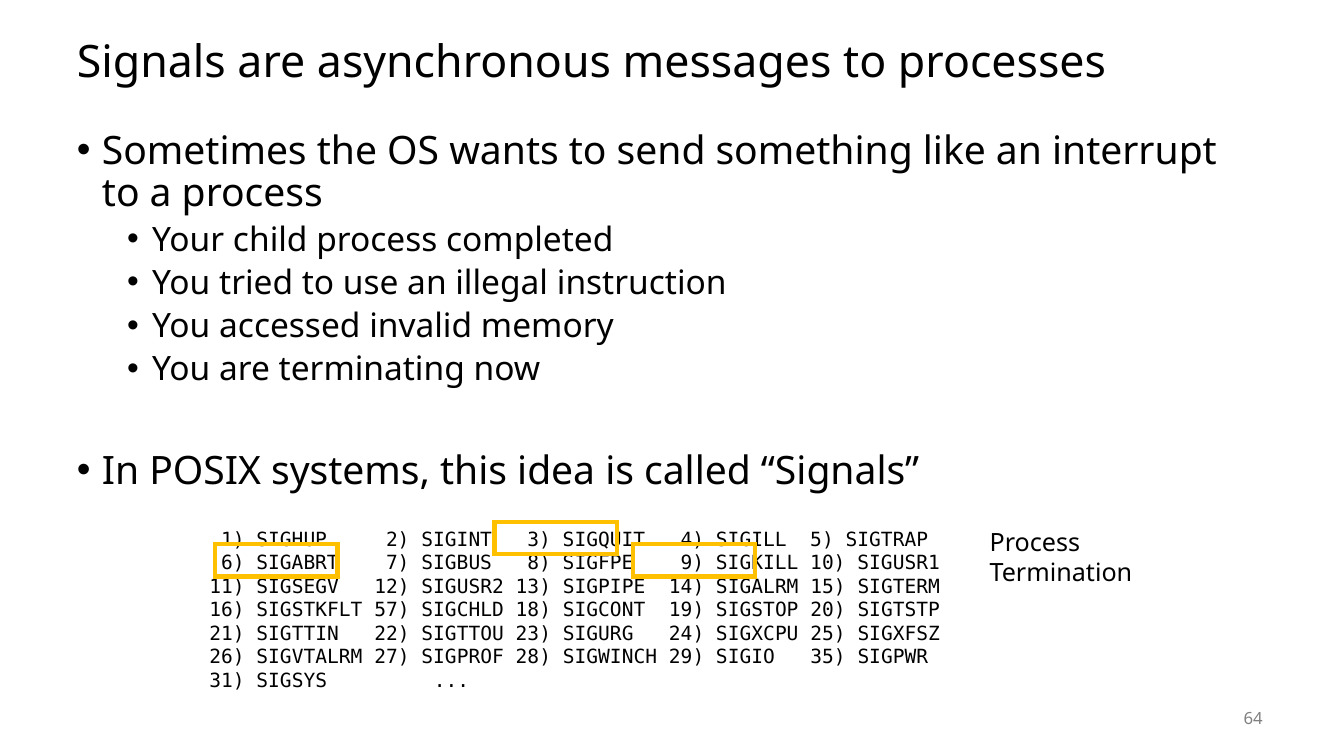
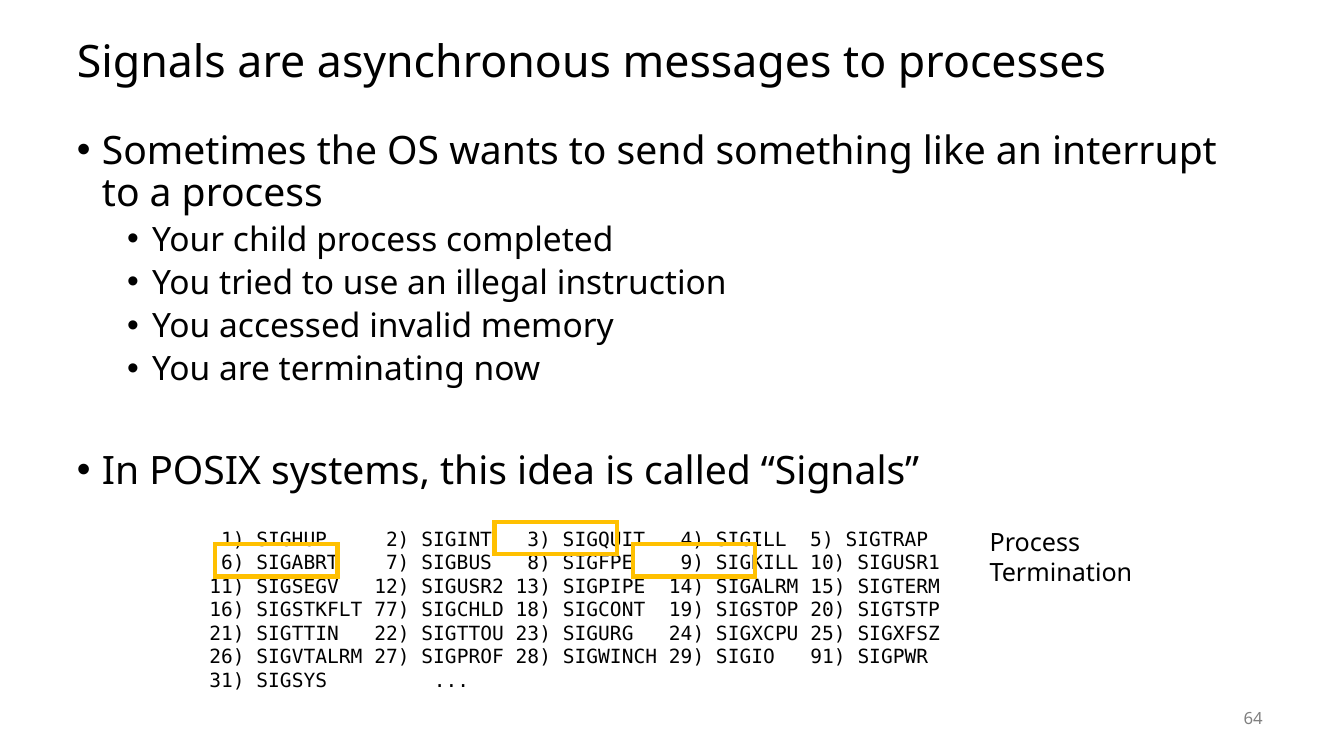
57: 57 -> 77
35: 35 -> 91
